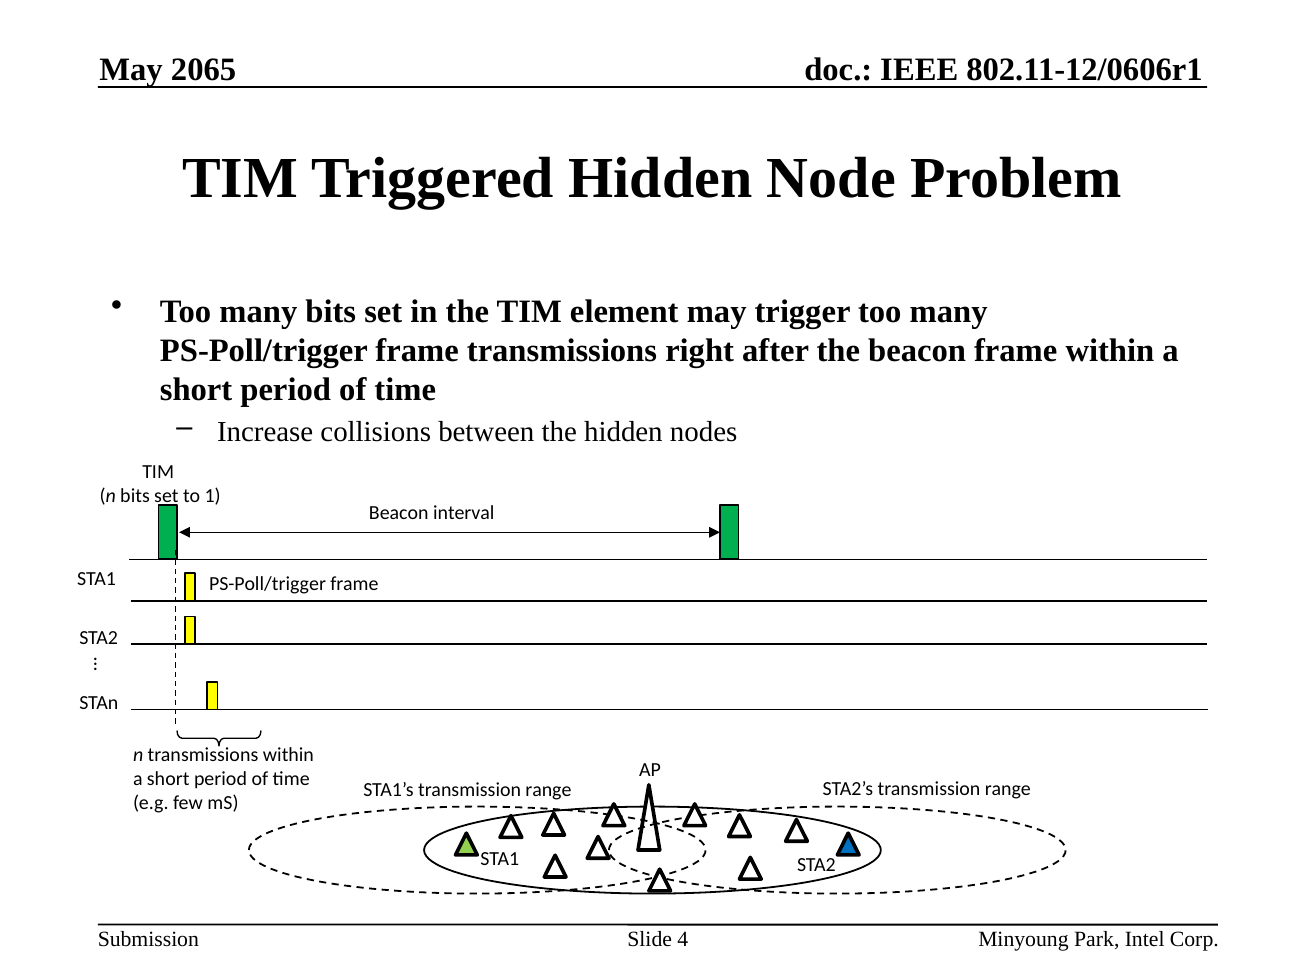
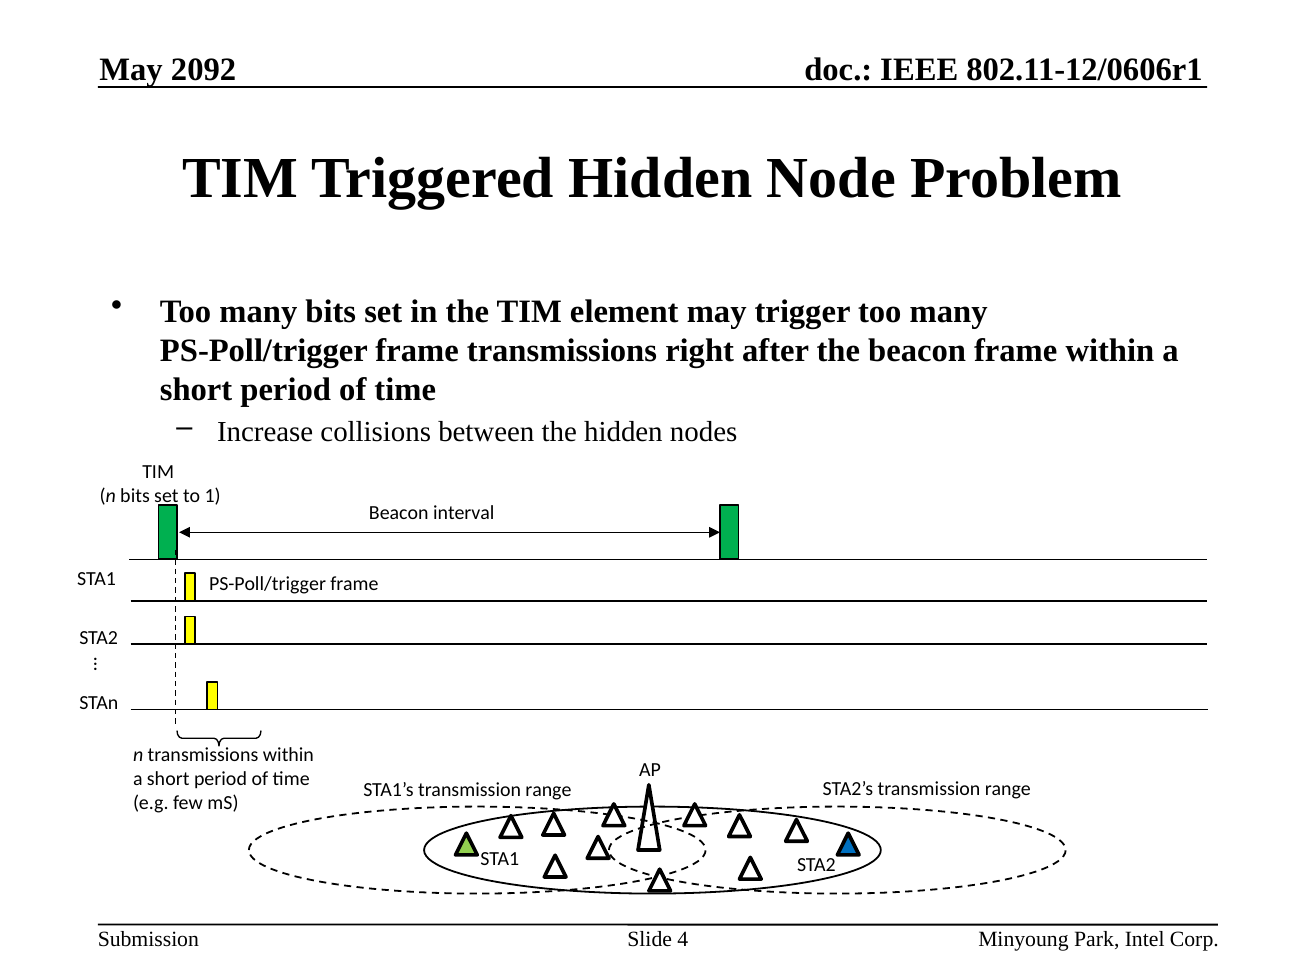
2065: 2065 -> 2092
